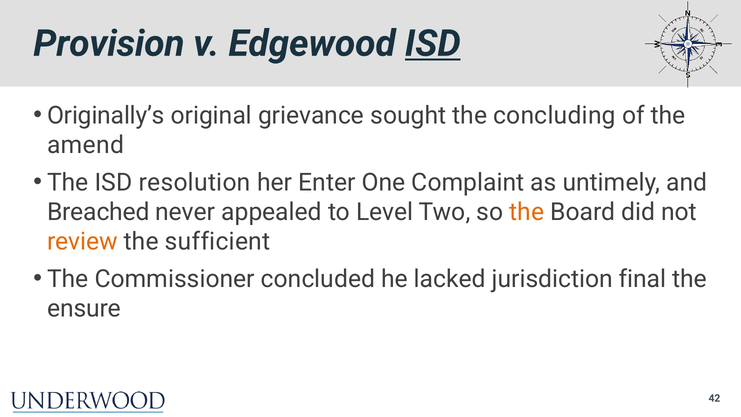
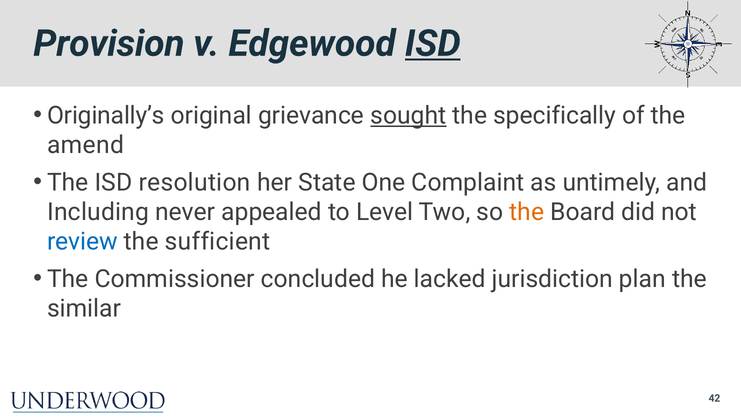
sought underline: none -> present
concluding: concluding -> specifically
Enter: Enter -> State
Breached: Breached -> Including
review colour: orange -> blue
final: final -> plan
ensure: ensure -> similar
